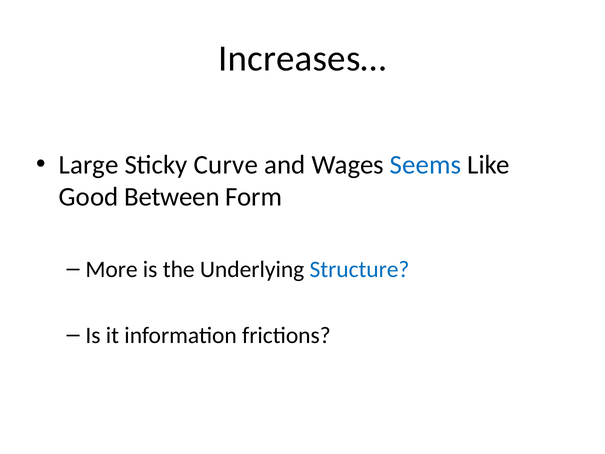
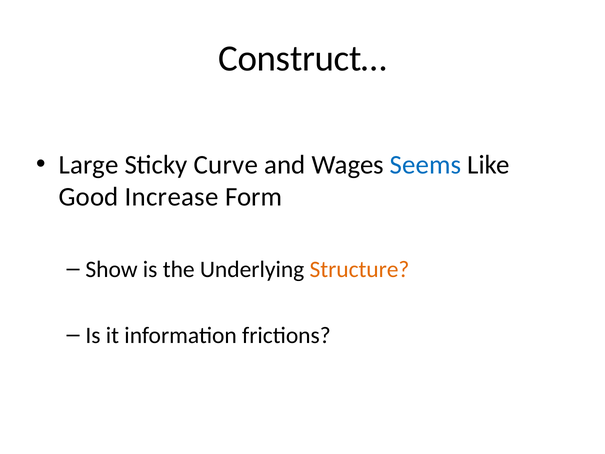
Increases…: Increases… -> Construct…
Between: Between -> Increase
More: More -> Show
Structure colour: blue -> orange
